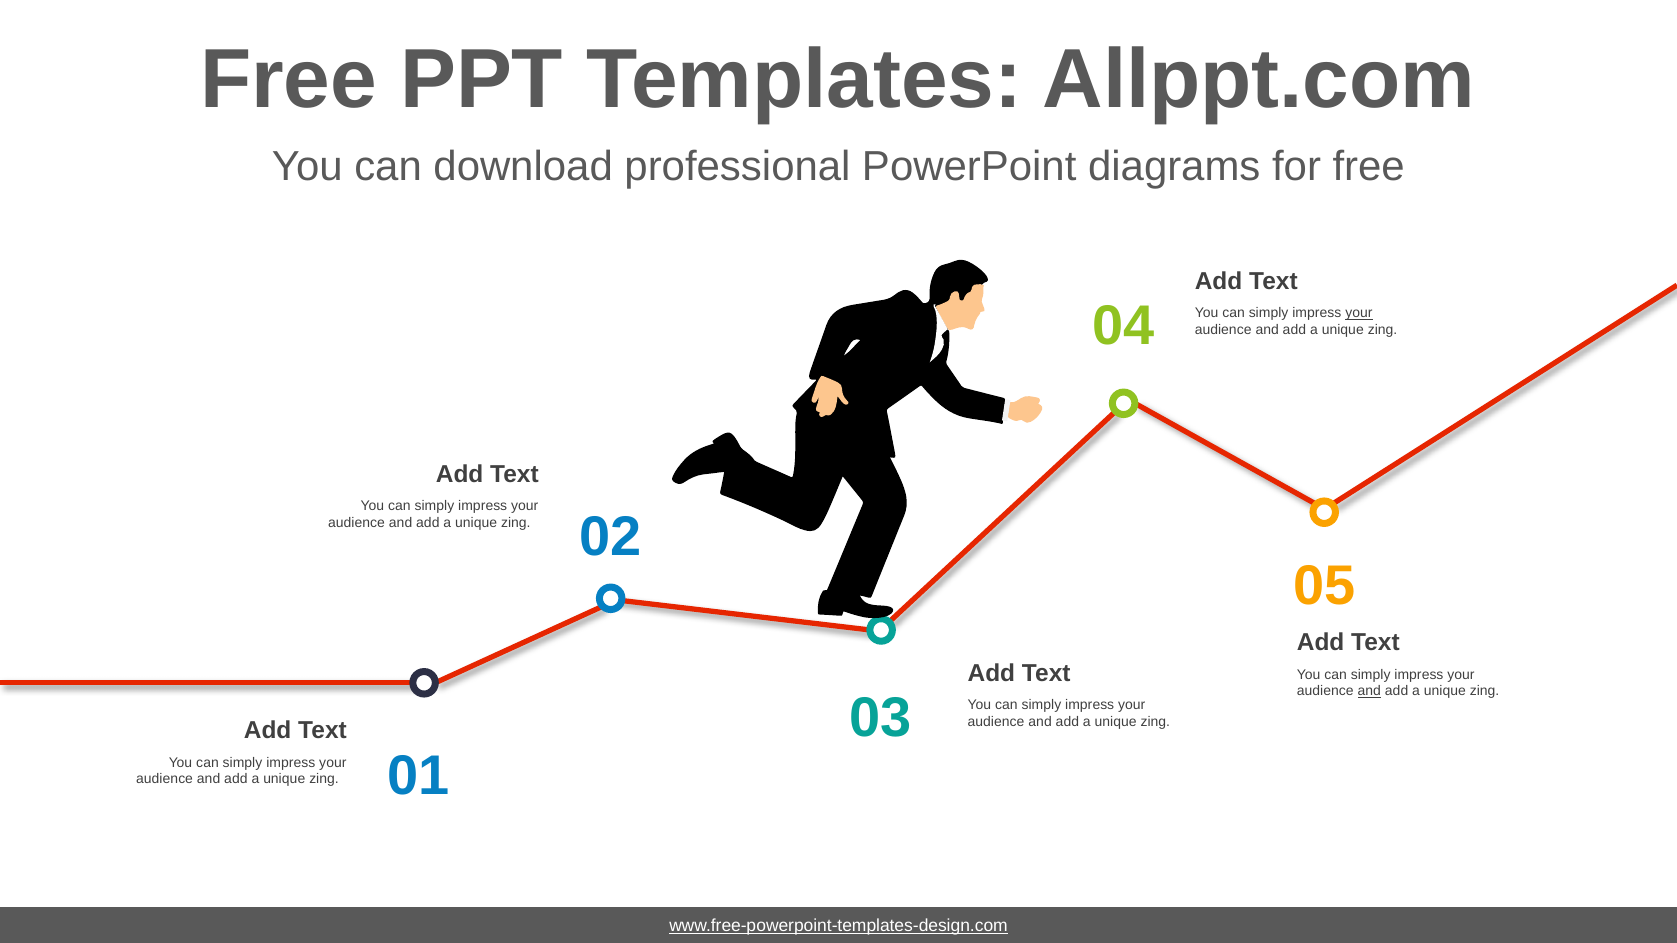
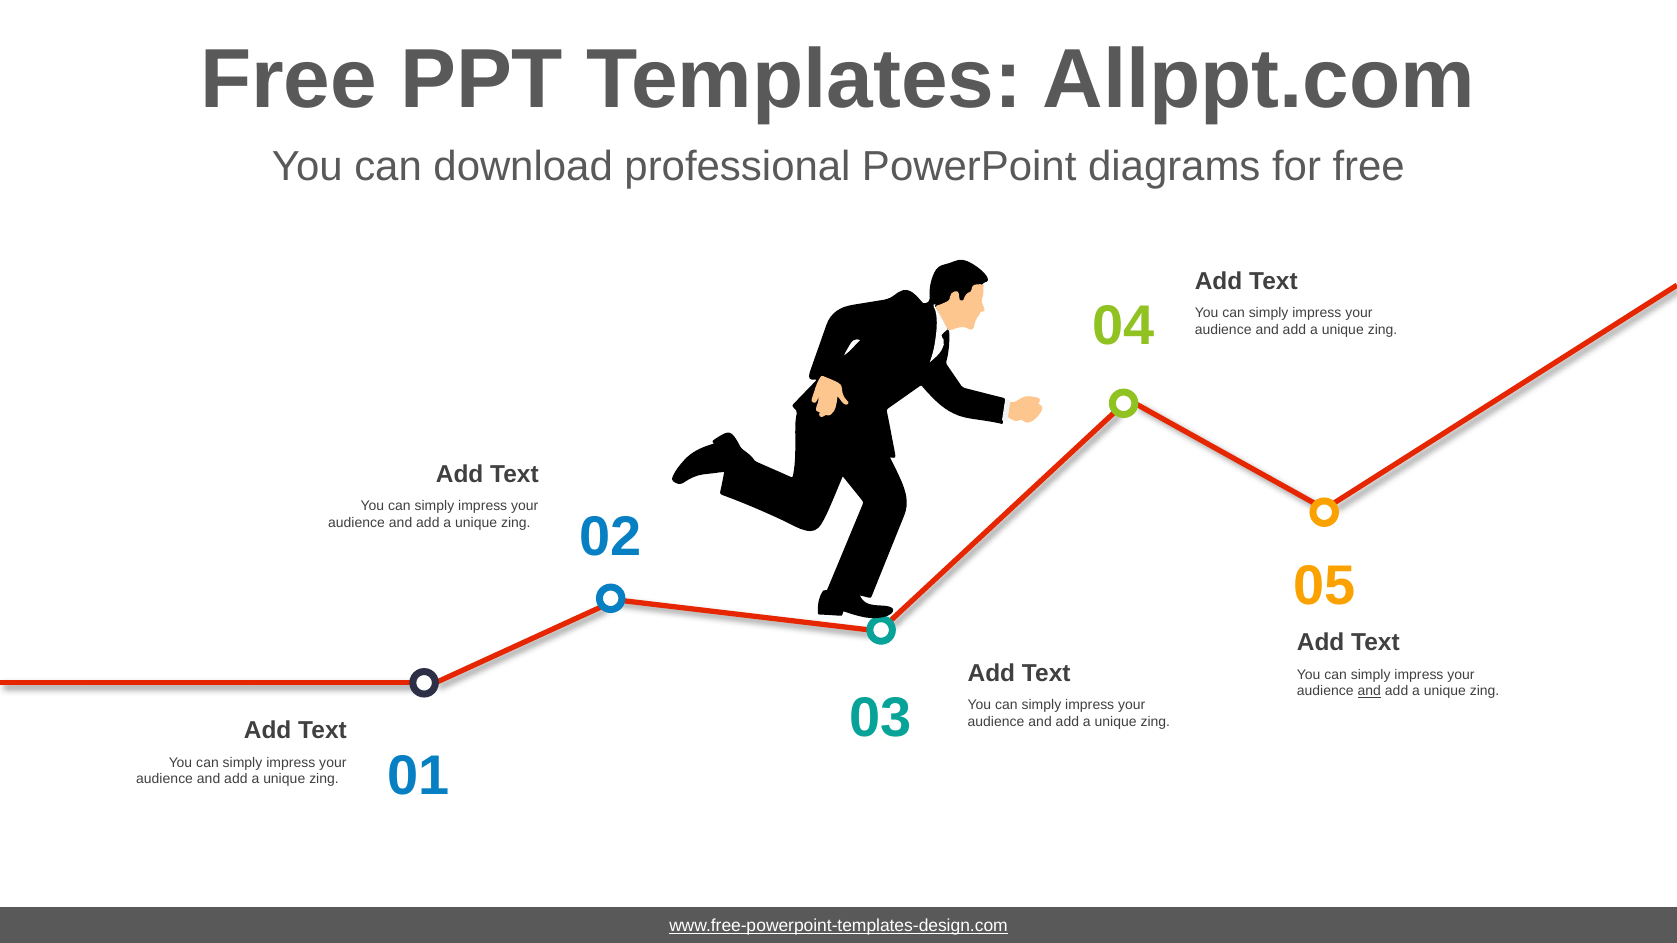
your at (1359, 313) underline: present -> none
